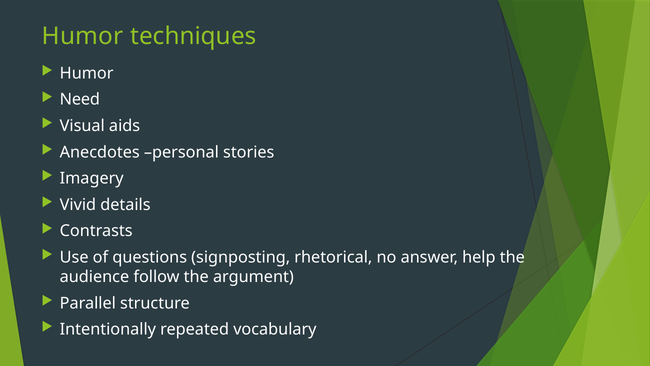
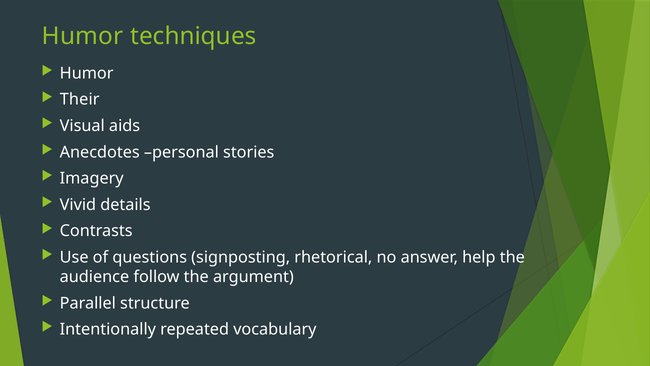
Need: Need -> Their
